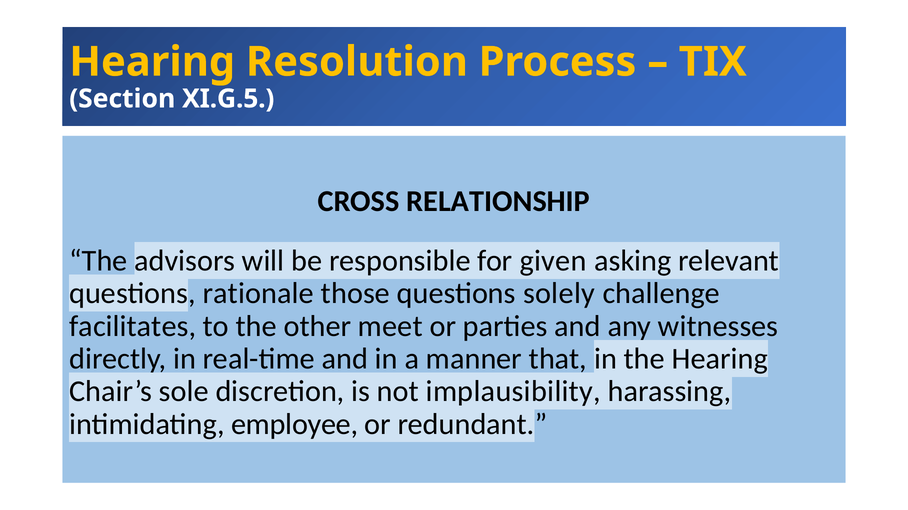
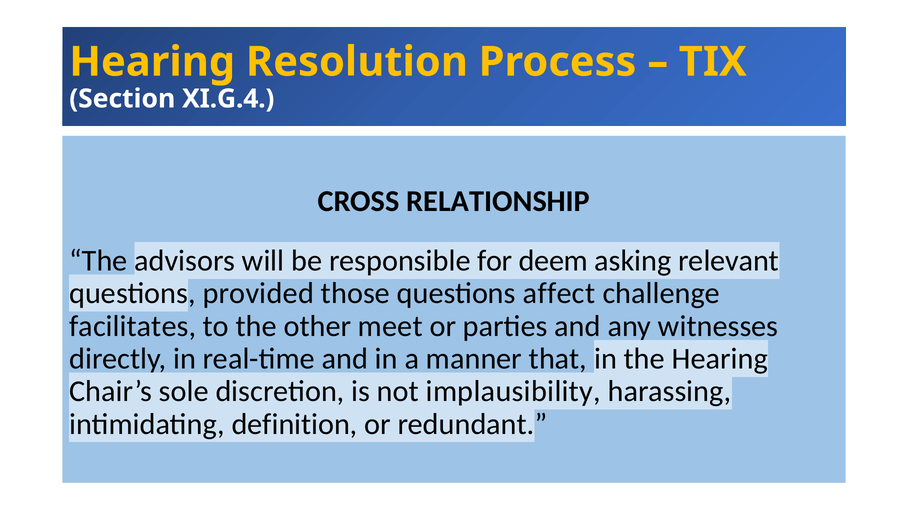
XI.G.5: XI.G.5 -> XI.G.4
given: given -> deem
rationale: rationale -> provided
solely: solely -> affect
employee: employee -> definition
